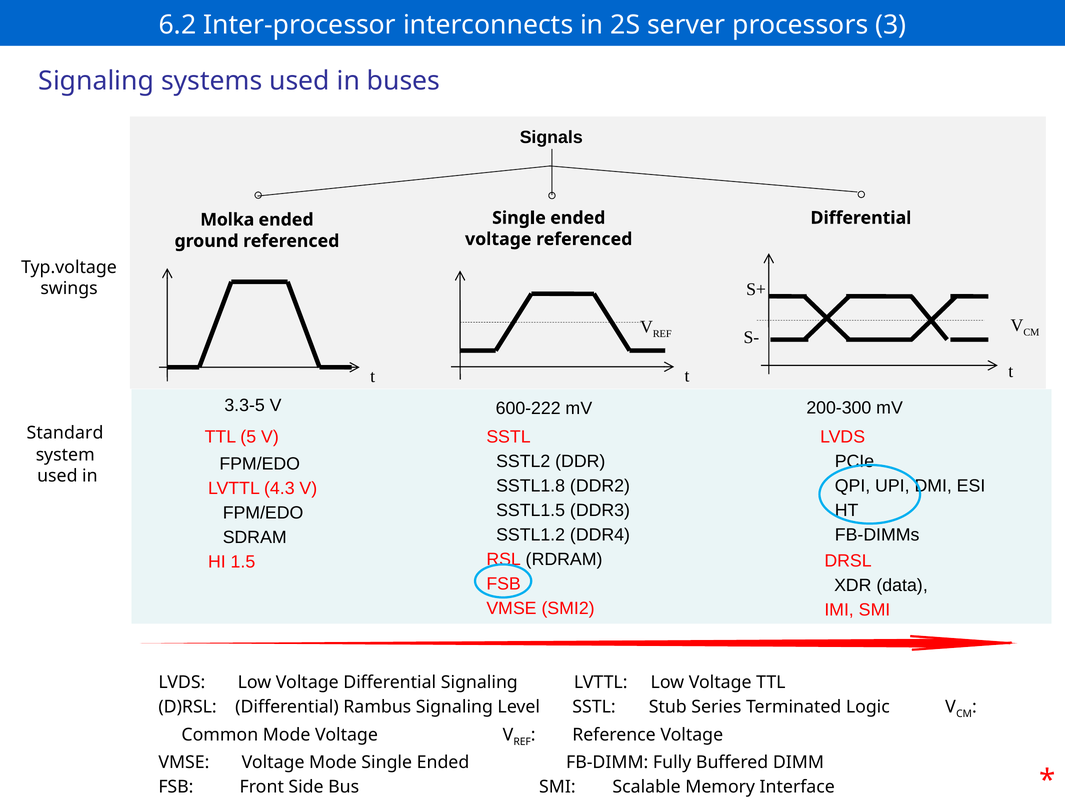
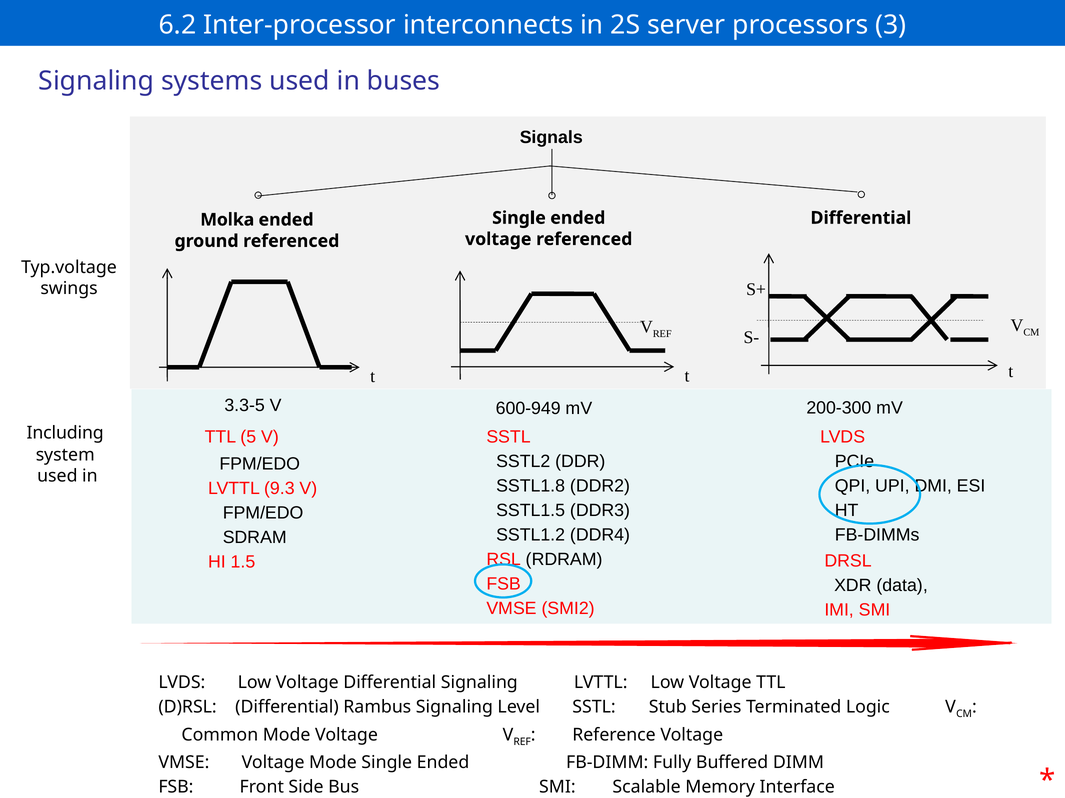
600-222: 600-222 -> 600-949
Standard: Standard -> Including
4.3: 4.3 -> 9.3
